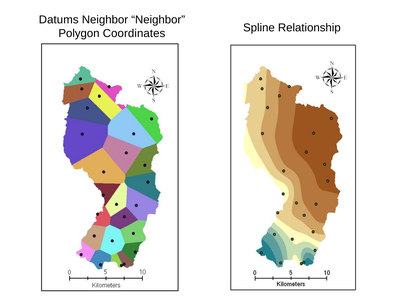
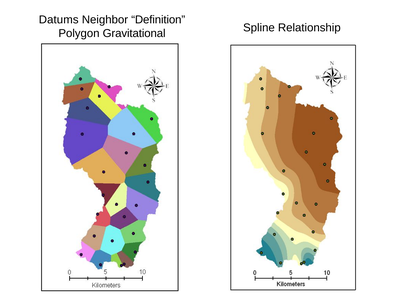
Neighbor Neighbor: Neighbor -> Definition
Coordinates: Coordinates -> Gravitational
